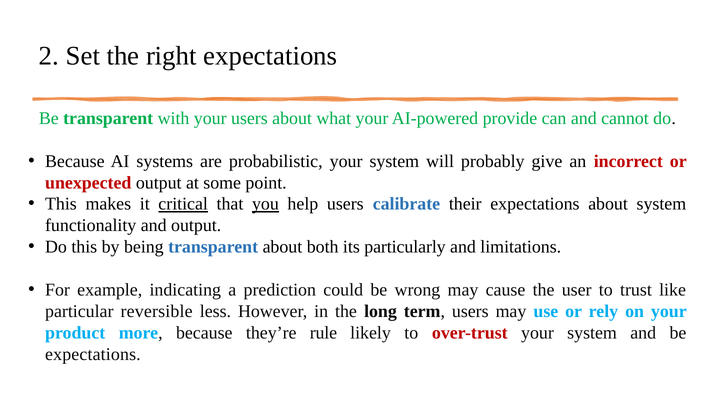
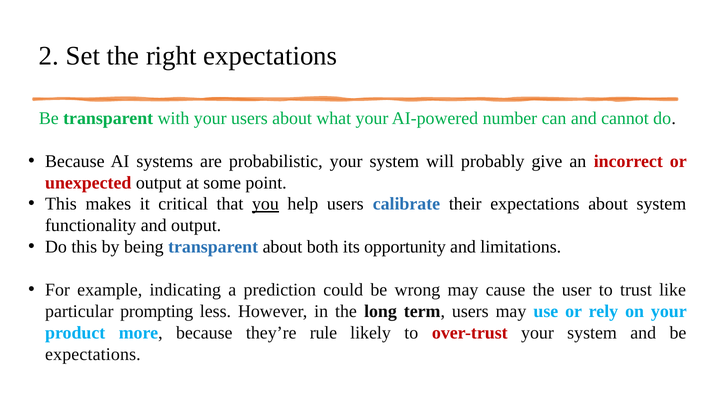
provide: provide -> number
critical underline: present -> none
particularly: particularly -> opportunity
reversible: reversible -> prompting
